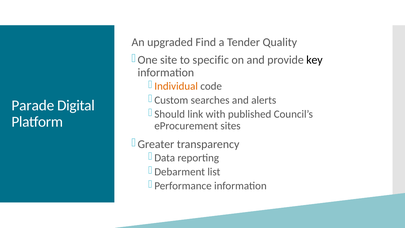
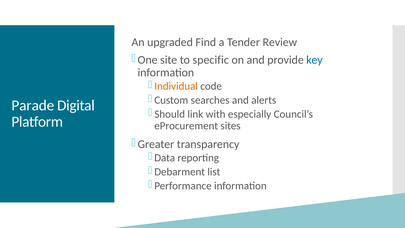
Quality: Quality -> Review
key colour: black -> blue
published: published -> especially
